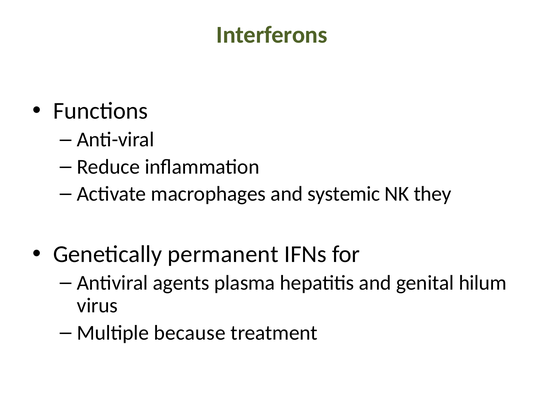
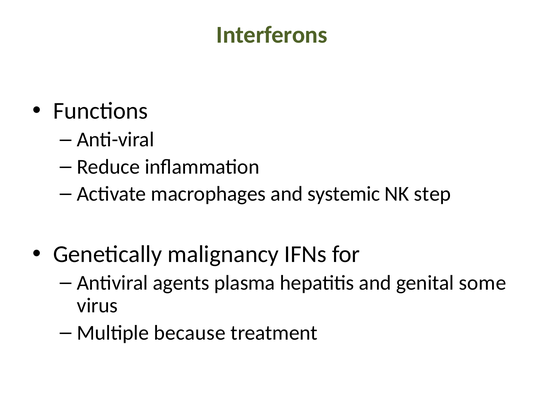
they: they -> step
permanent: permanent -> malignancy
hilum: hilum -> some
